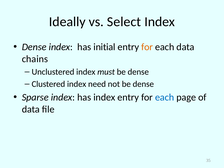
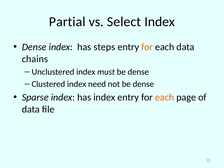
Ideally: Ideally -> Partial
initial: initial -> steps
each at (165, 97) colour: blue -> orange
